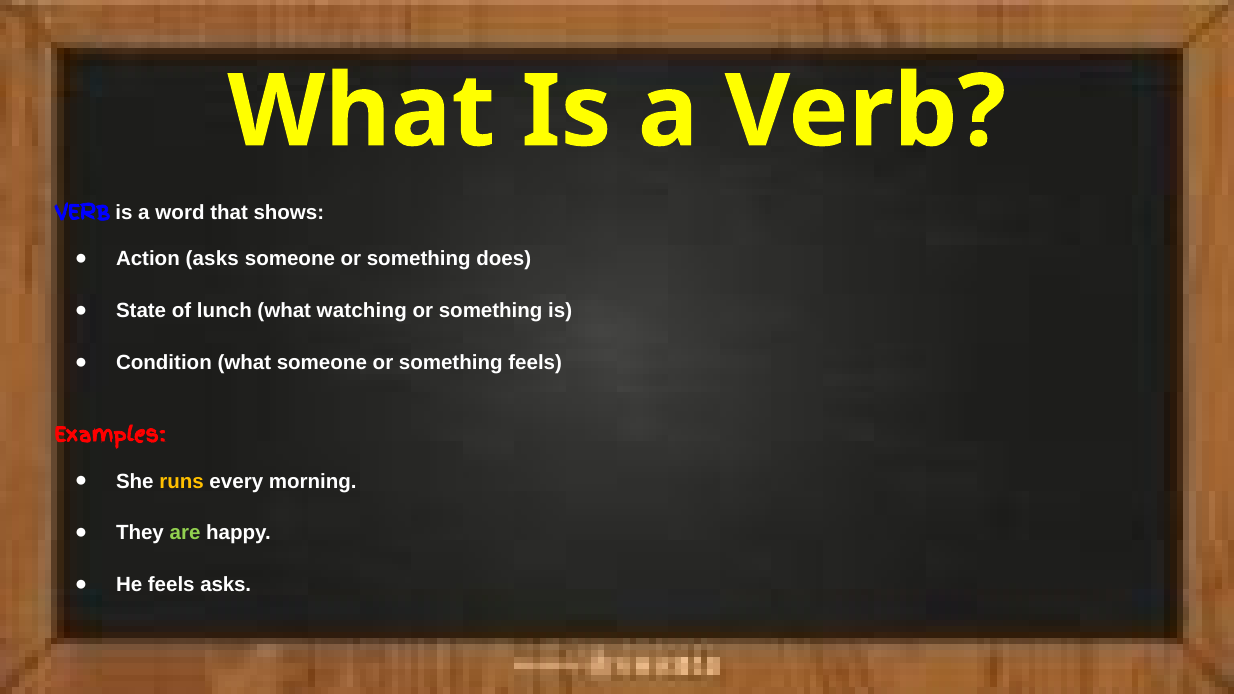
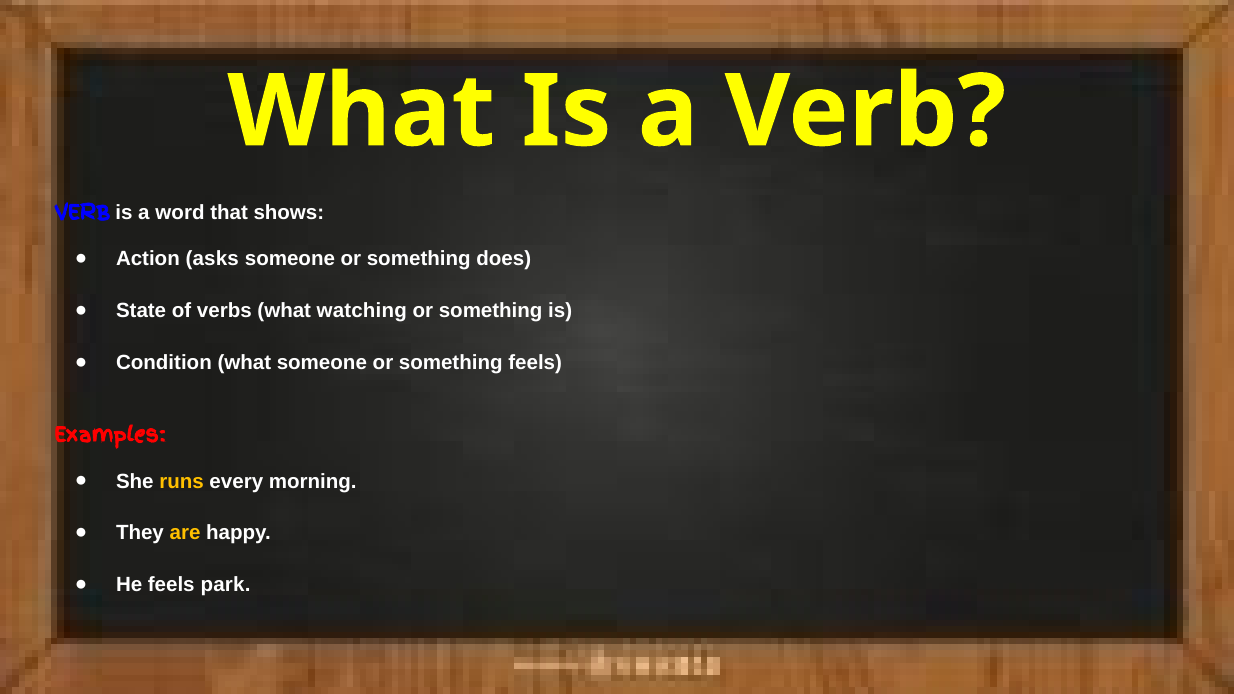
lunch: lunch -> verbs
are colour: light green -> yellow
feels asks: asks -> park
